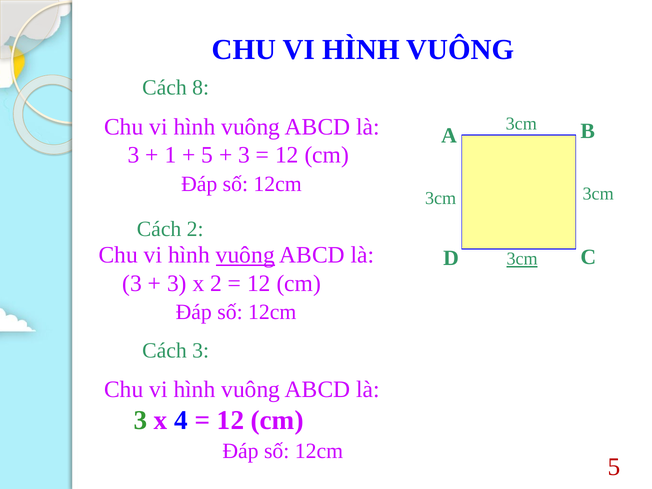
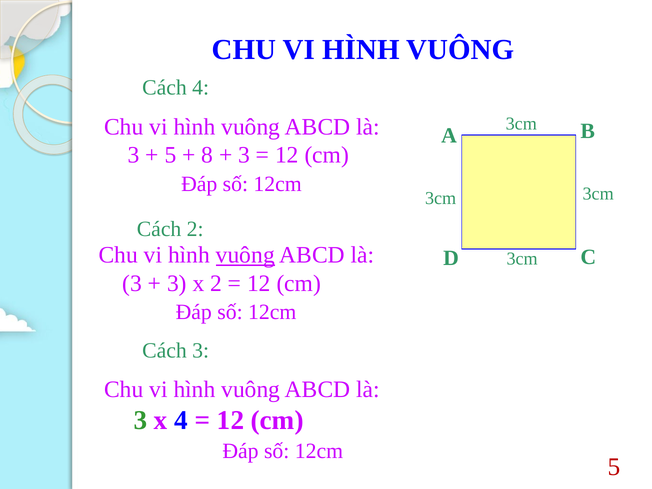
Cách 8: 8 -> 4
1 at (171, 155): 1 -> 5
5 at (207, 155): 5 -> 8
3cm at (522, 259) underline: present -> none
